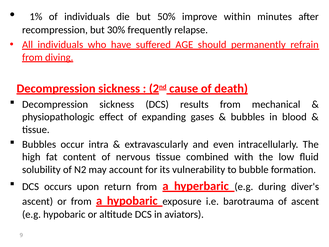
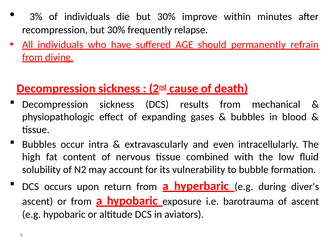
1%: 1% -> 3%
die but 50%: 50% -> 30%
